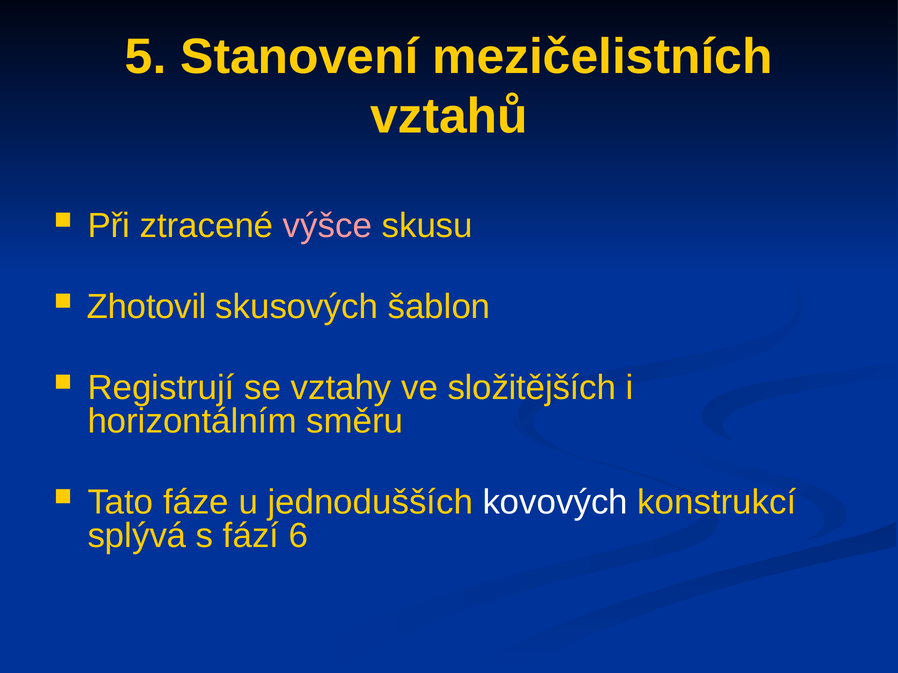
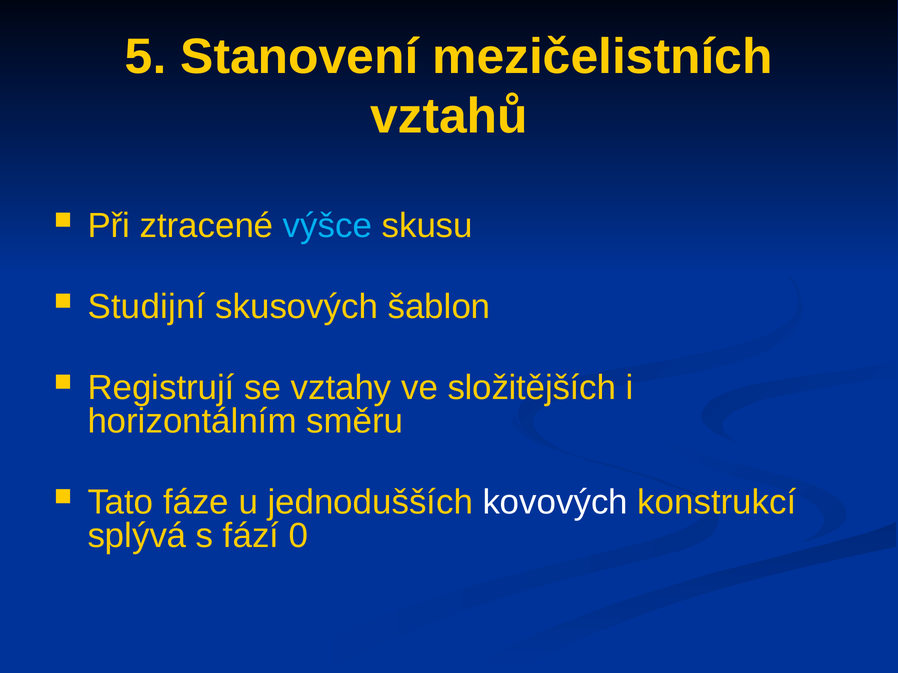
výšce colour: pink -> light blue
Zhotovil: Zhotovil -> Studijní
6: 6 -> 0
